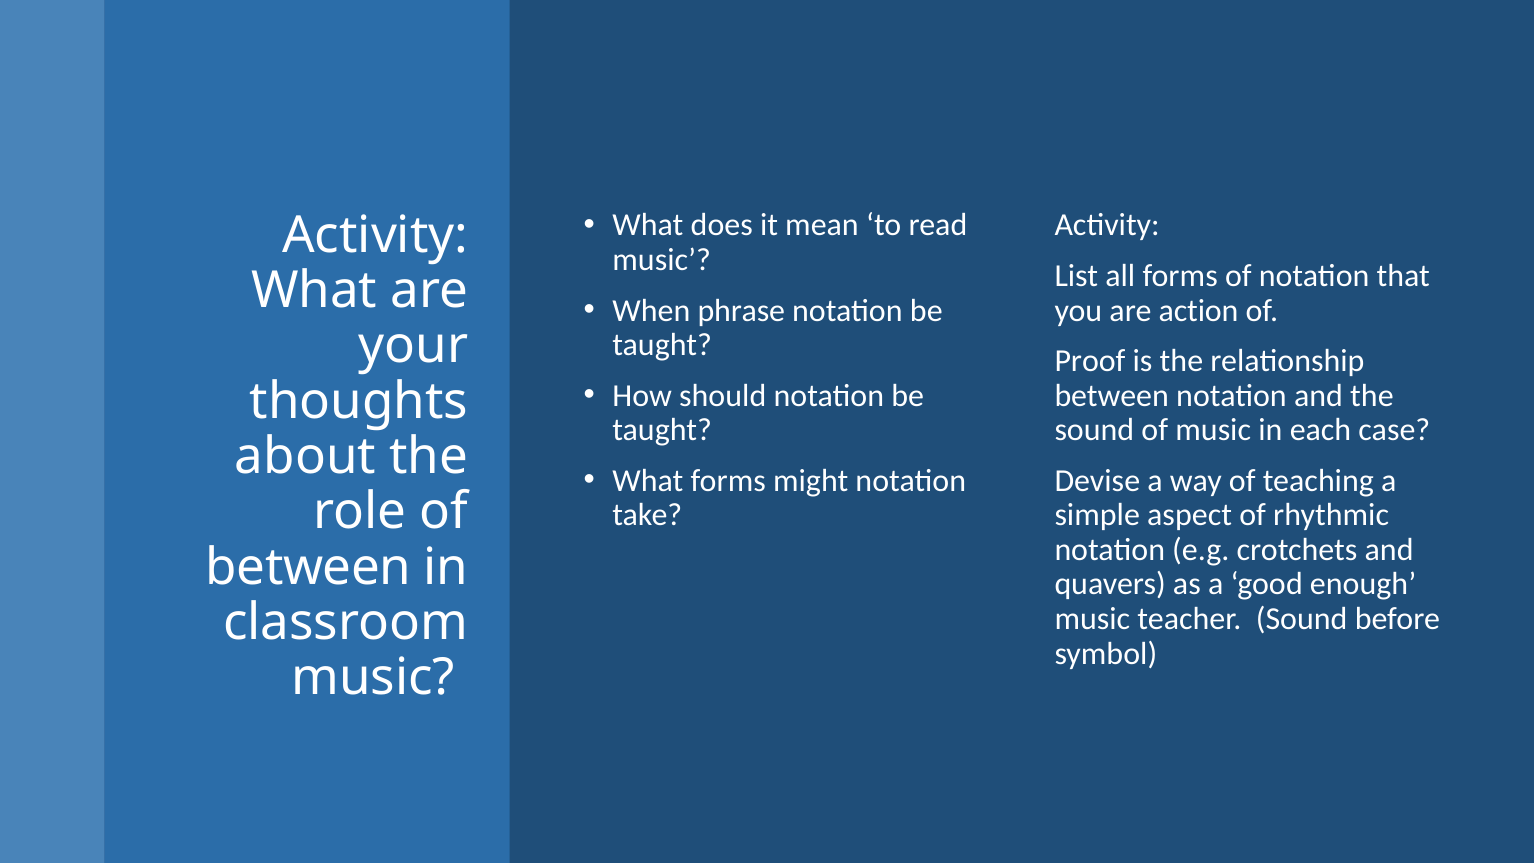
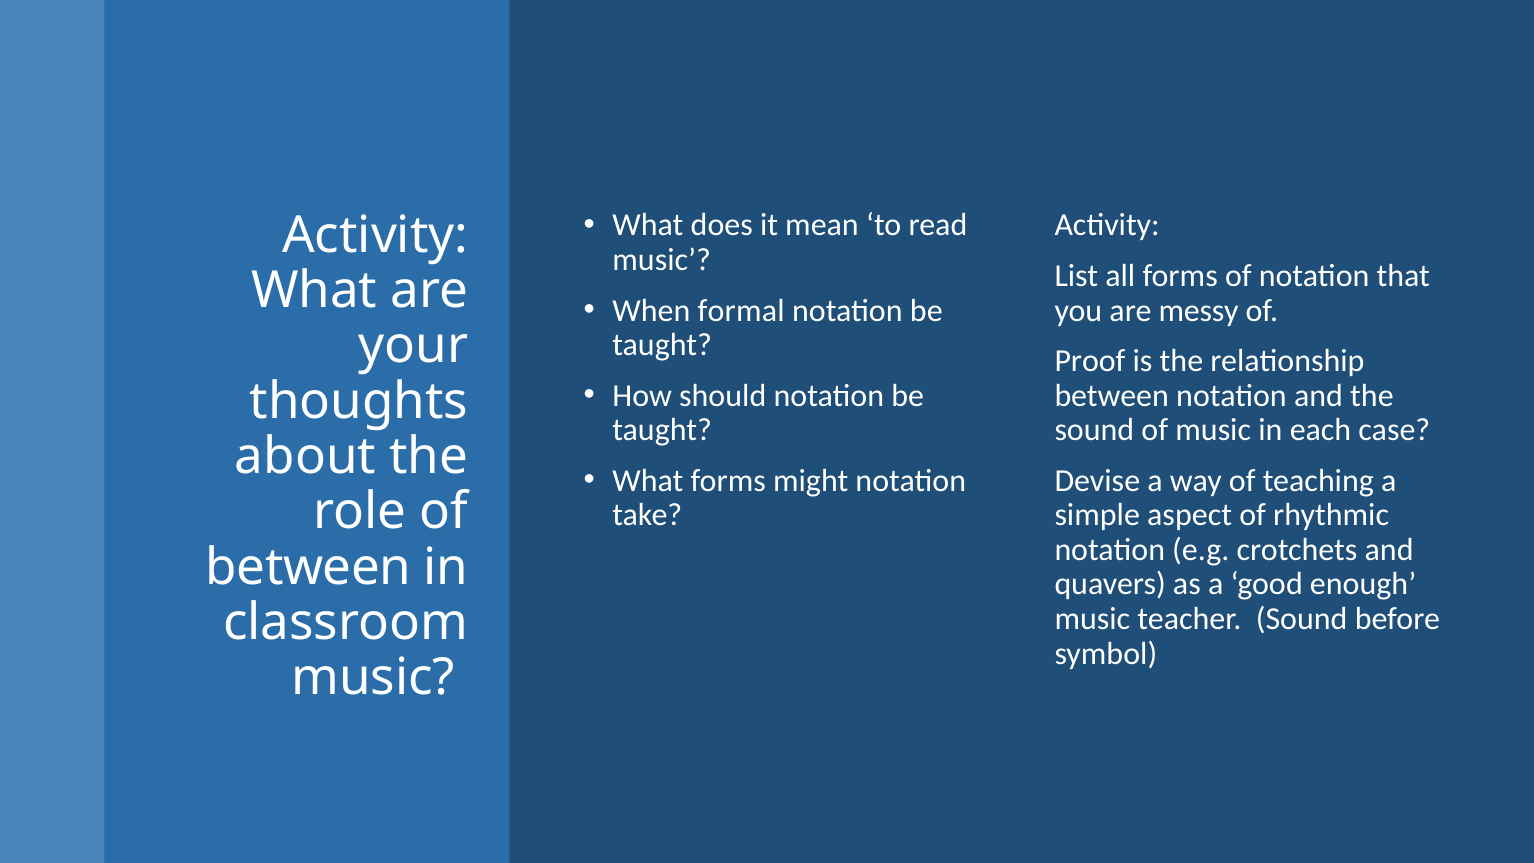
phrase: phrase -> formal
action: action -> messy
